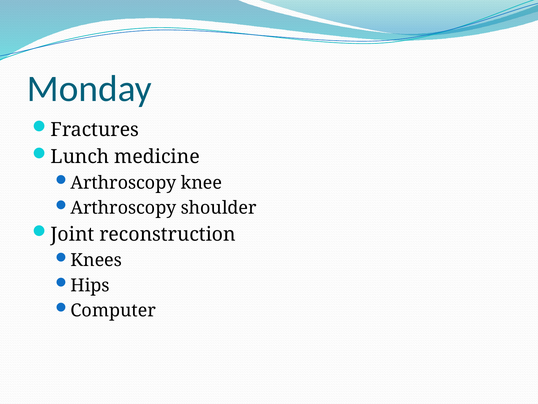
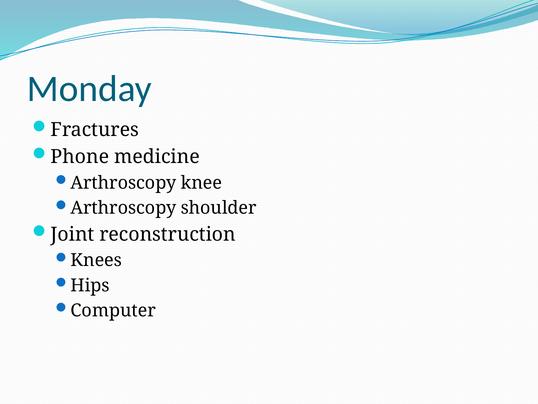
Lunch: Lunch -> Phone
